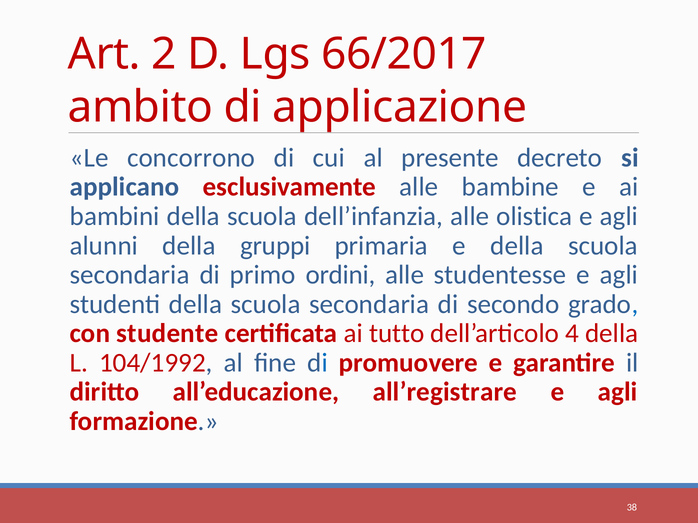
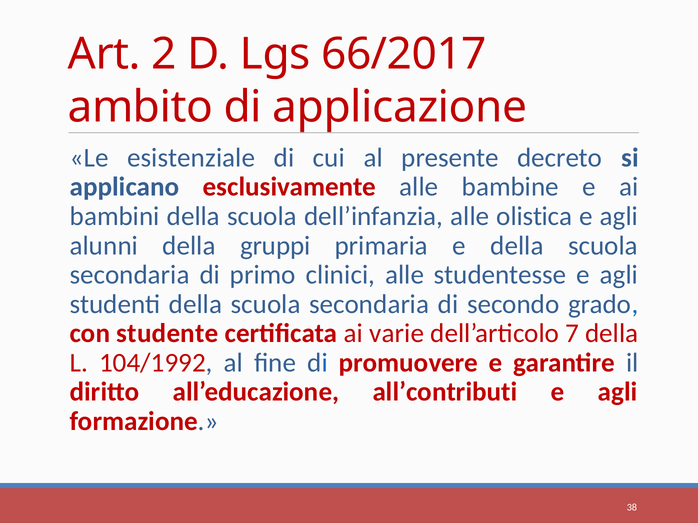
concorrono: concorrono -> esistenziale
ordini: ordini -> clinici
tutto: tutto -> varie
4: 4 -> 7
all’registrare: all’registrare -> all’contributi
